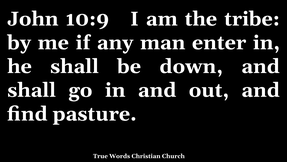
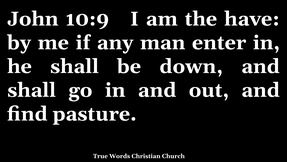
tribe: tribe -> have
